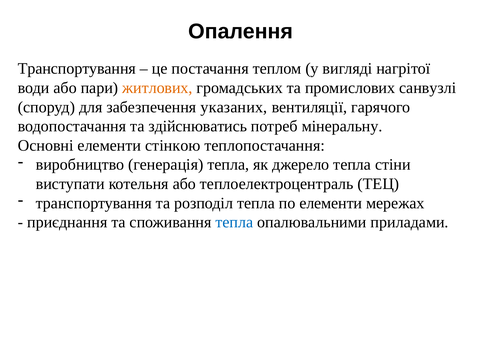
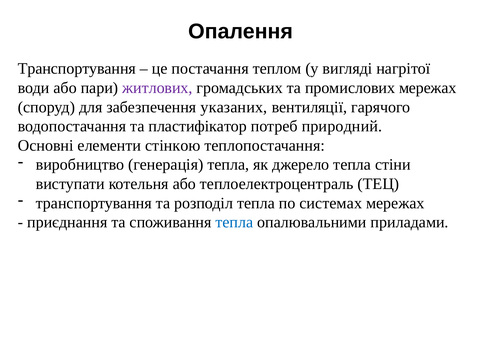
житлових colour: orange -> purple
промислових санвузлі: санвузлі -> мережах
здійснюватись: здійснюватись -> пластифікатор
мінеральну: мінеральну -> природний
по елементи: елементи -> системах
